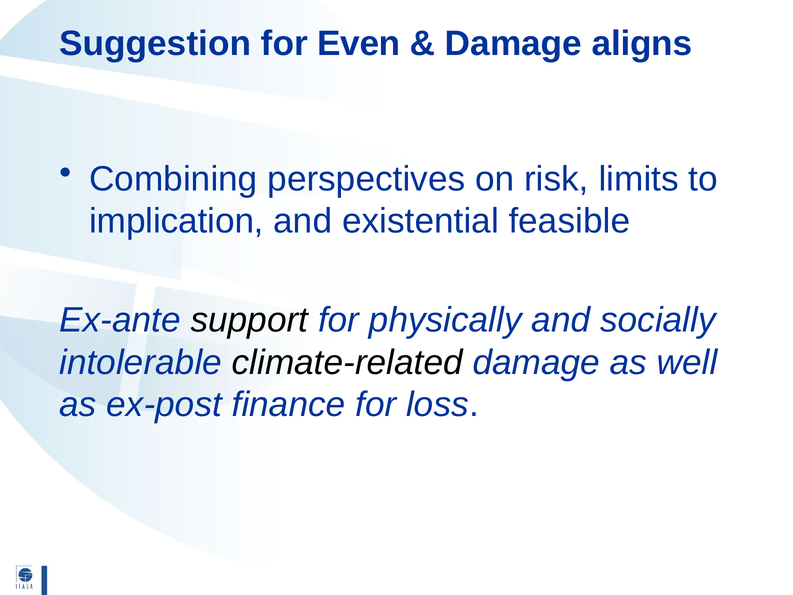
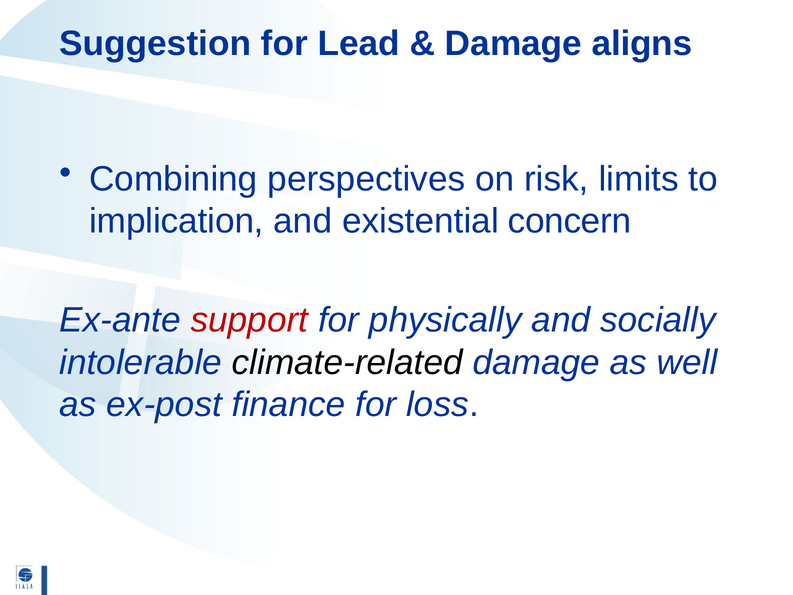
Even: Even -> Lead
feasible: feasible -> concern
support colour: black -> red
